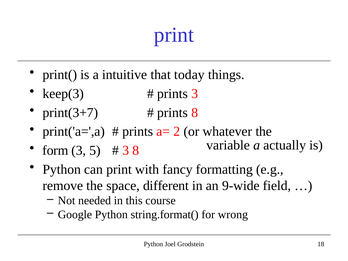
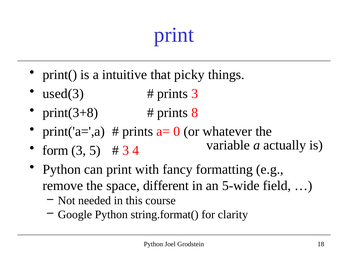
today: today -> picky
keep(3: keep(3 -> used(3
print(3+7: print(3+7 -> print(3+8
2: 2 -> 0
3 8: 8 -> 4
9-wide: 9-wide -> 5-wide
wrong: wrong -> clarity
